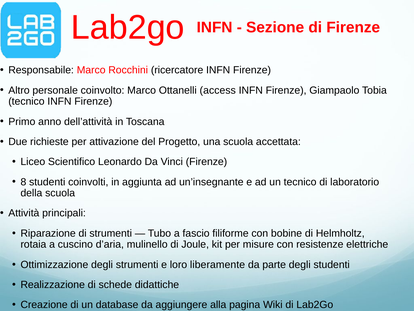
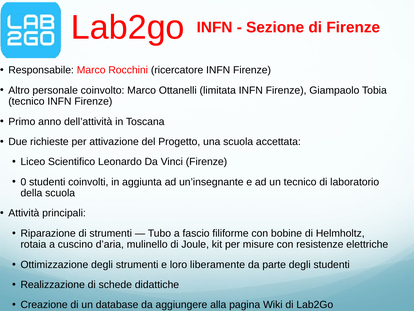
access: access -> limitata
8: 8 -> 0
